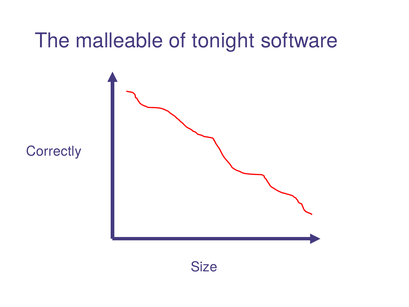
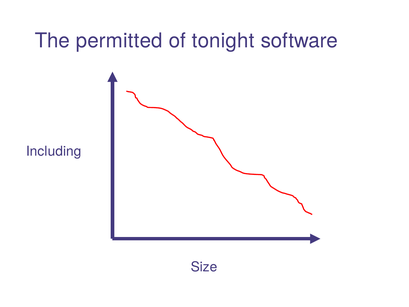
malleable: malleable -> permitted
Correctly: Correctly -> Including
